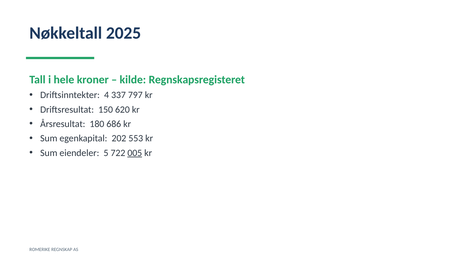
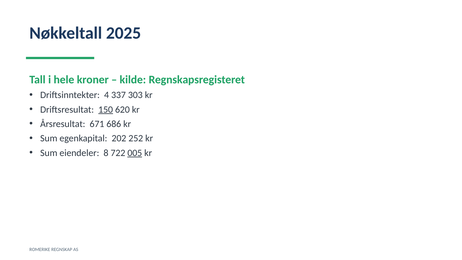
797: 797 -> 303
150 underline: none -> present
180: 180 -> 671
553: 553 -> 252
5: 5 -> 8
